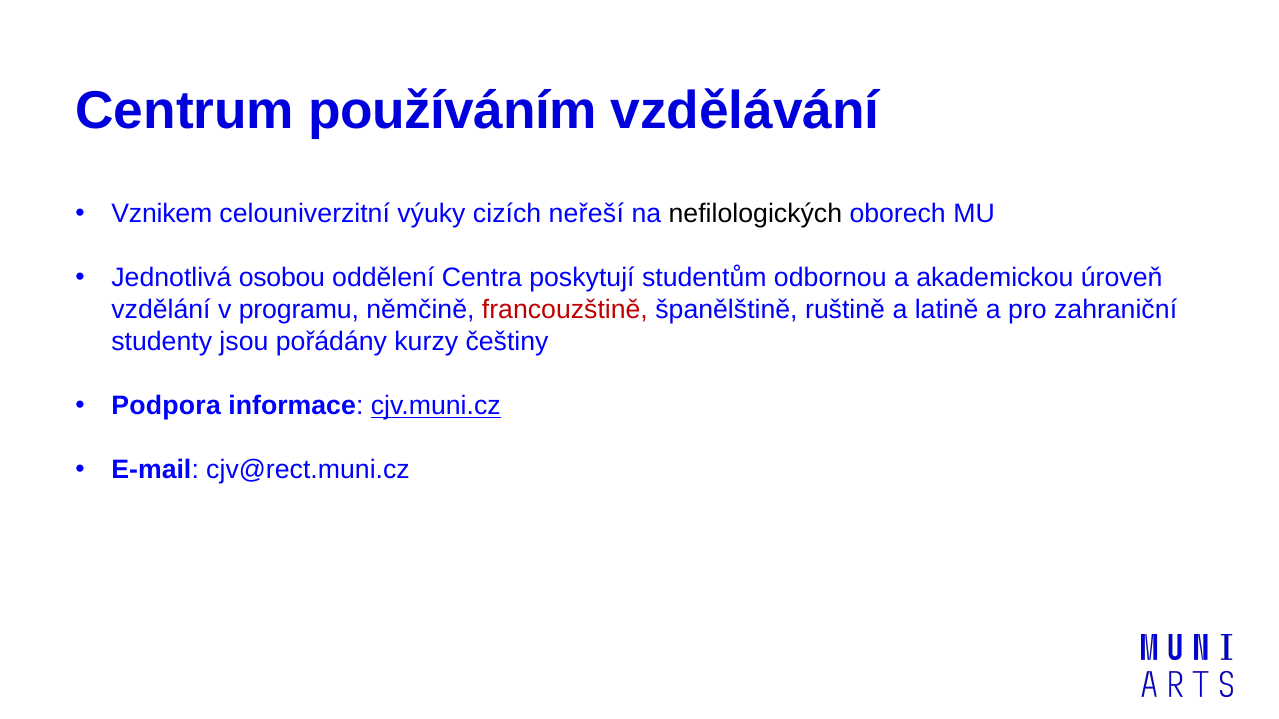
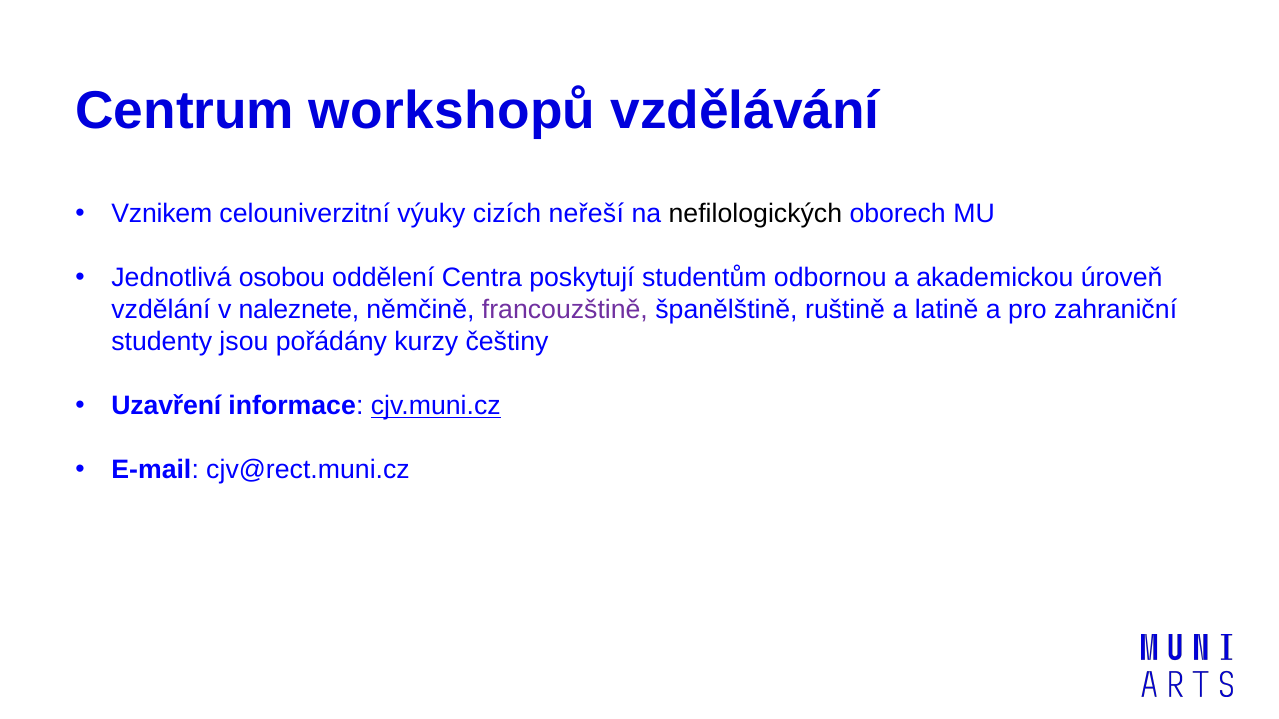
používáním: používáním -> workshopů
programu: programu -> naleznete
francouzštině colour: red -> purple
Podpora: Podpora -> Uzavření
